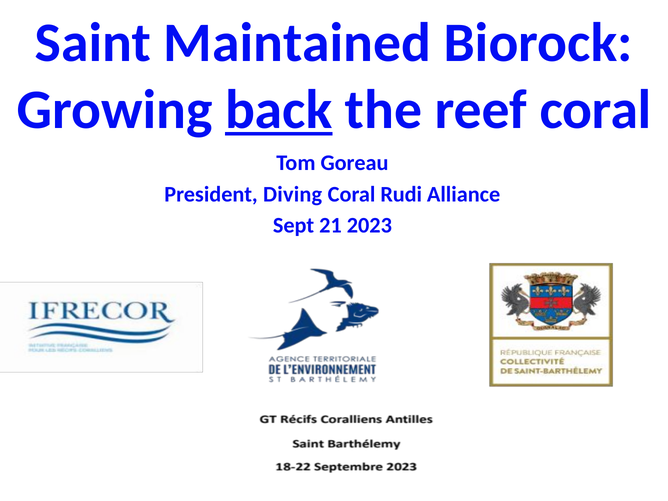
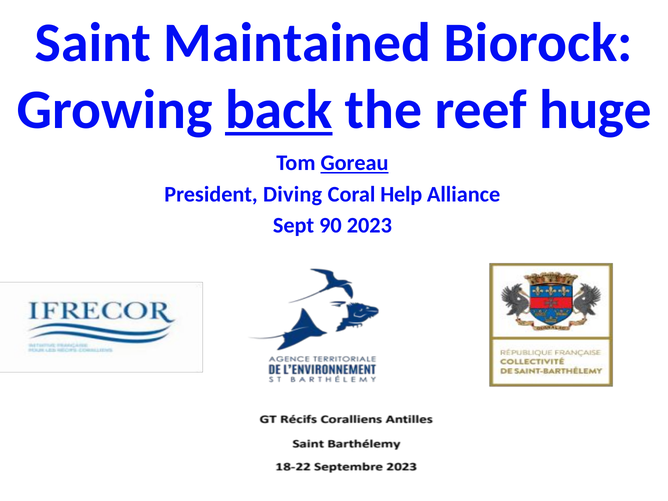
reef coral: coral -> huge
Goreau underline: none -> present
Rudi: Rudi -> Help
21: 21 -> 90
